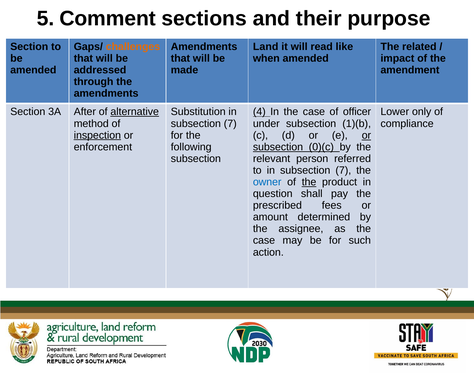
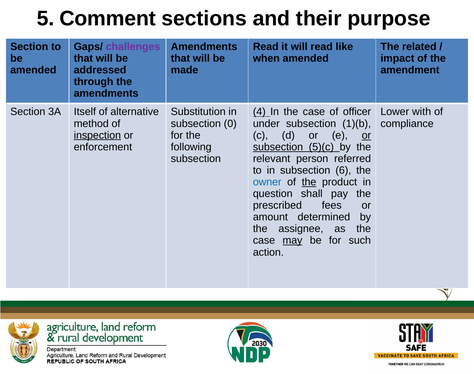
challenges colour: orange -> purple
Land at (266, 47): Land -> Read
After: After -> Itself
alternative underline: present -> none
only: only -> with
7 at (230, 124): 7 -> 0
0)(c: 0)(c -> 5)(c
to in subsection 7: 7 -> 6
may underline: none -> present
